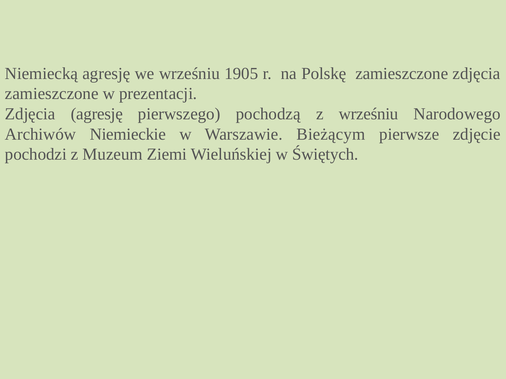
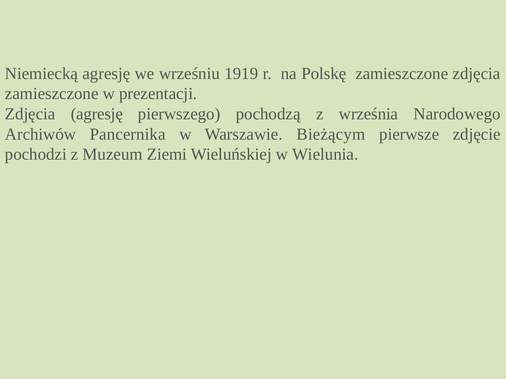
1905: 1905 -> 1919
z wrześniu: wrześniu -> września
Niemieckie: Niemieckie -> Pancernika
Świętych: Świętych -> Wielunia
